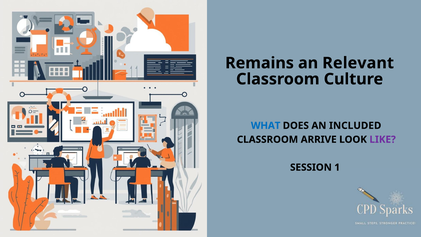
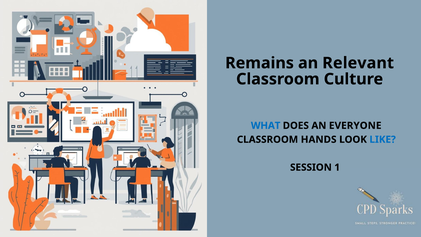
INCLUDED: INCLUDED -> EVERYONE
ARRIVE: ARRIVE -> HANDS
LIKE colour: purple -> blue
